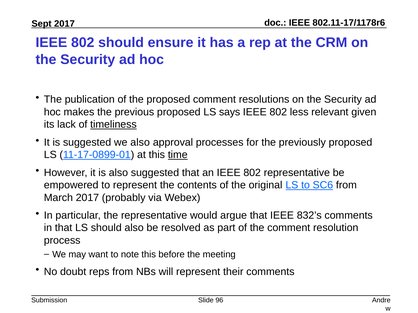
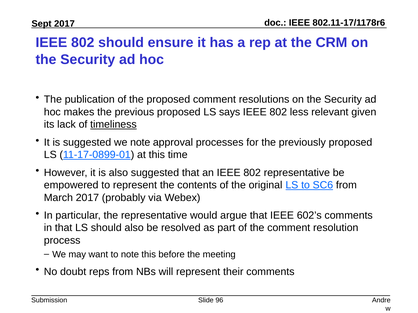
we also: also -> note
time underline: present -> none
832’s: 832’s -> 602’s
